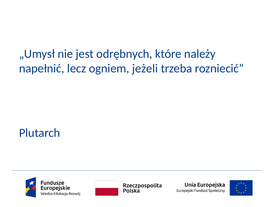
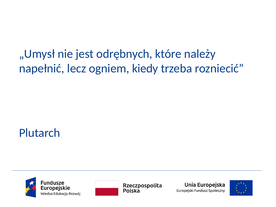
jeżeli: jeżeli -> kiedy
